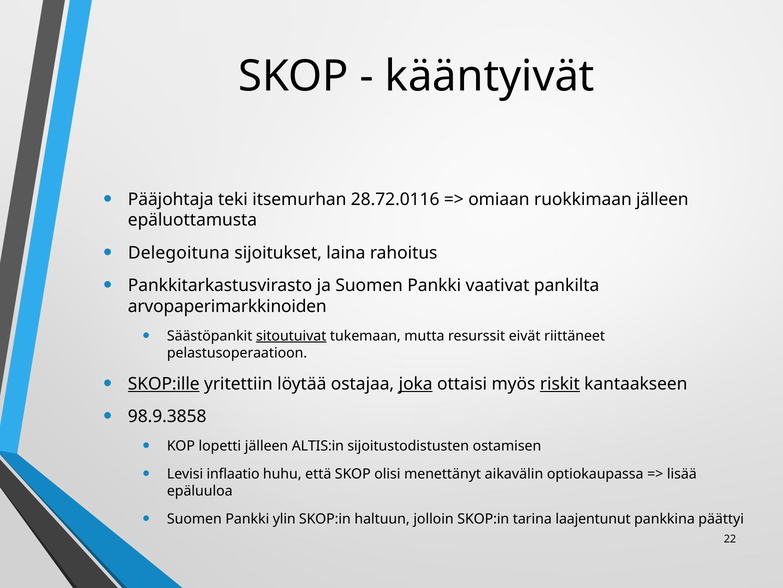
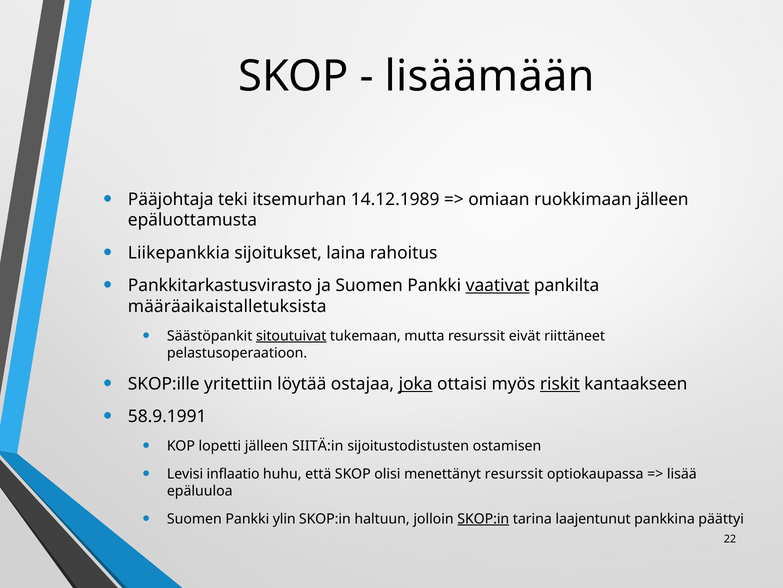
kääntyivät: kääntyivät -> lisäämään
28.72.0116: 28.72.0116 -> 14.12.1989
Delegoituna: Delegoituna -> Liikepankkia
vaativat underline: none -> present
arvopaperimarkkinoiden: arvopaperimarkkinoiden -> määräaikaistalletuksista
SKOP:ille underline: present -> none
98.9.3858: 98.9.3858 -> 58.9.1991
ALTIS:in: ALTIS:in -> SIITÄ:in
menettänyt aikavälin: aikavälin -> resurssit
SKOP:in at (483, 518) underline: none -> present
